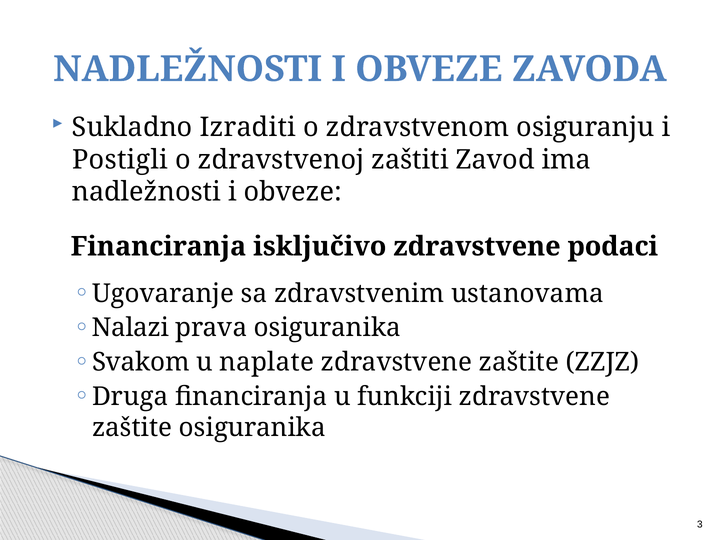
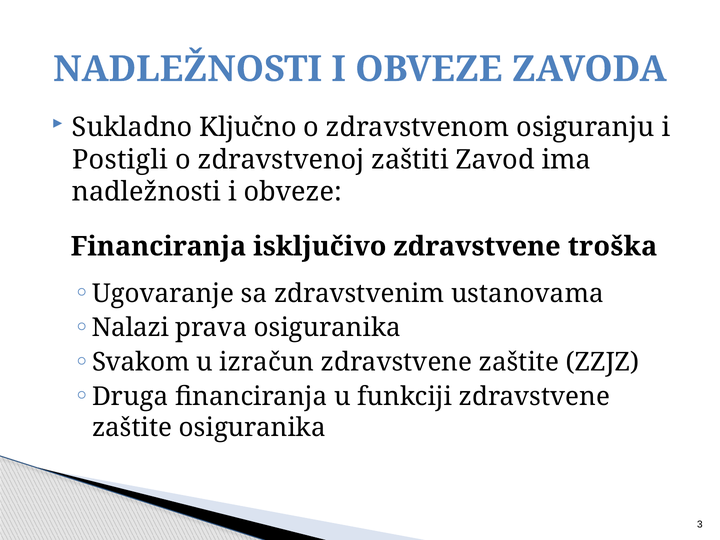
Izraditi: Izraditi -> Ključno
podaci: podaci -> troška
naplate: naplate -> izračun
